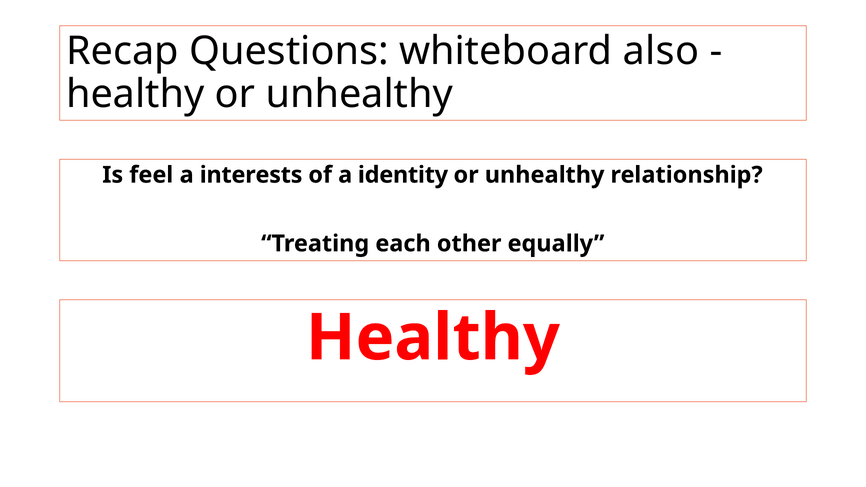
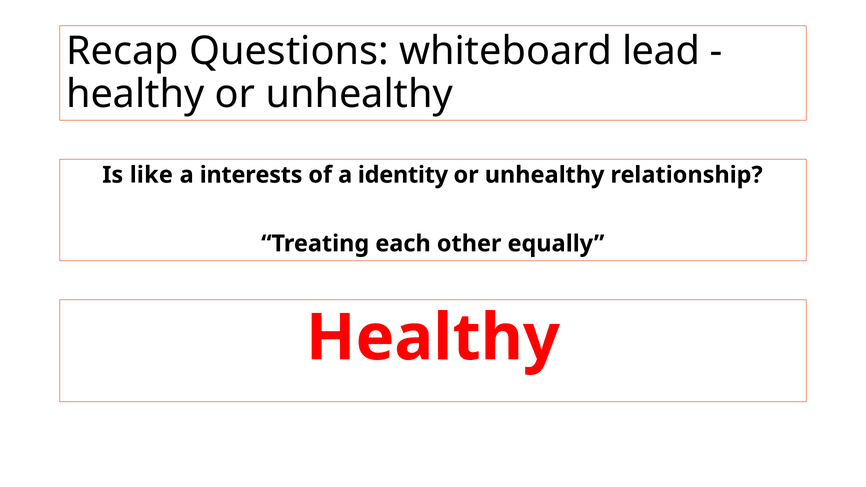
also: also -> lead
feel: feel -> like
